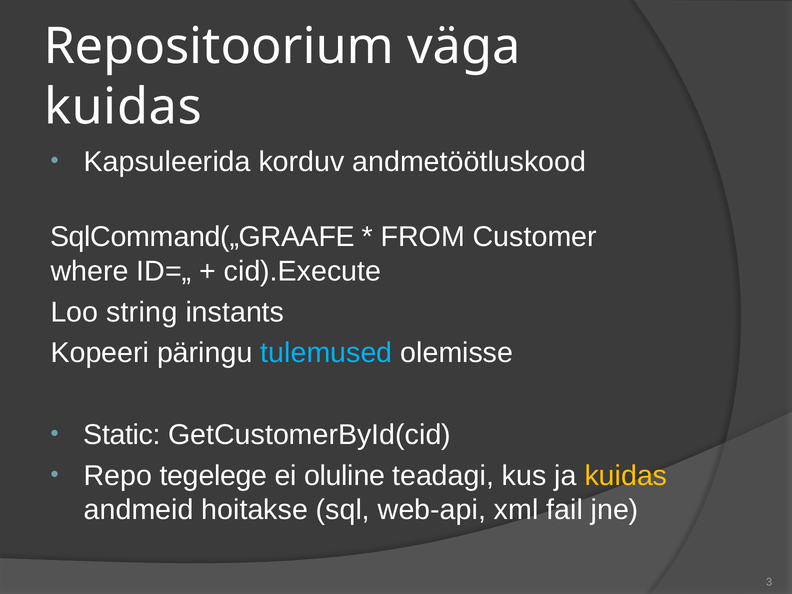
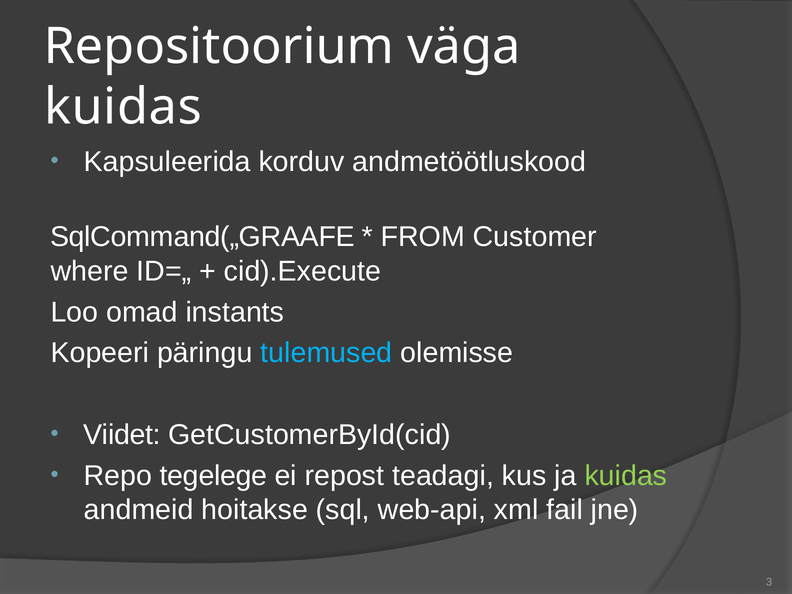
string: string -> omad
Static: Static -> Viidet
oluline: oluline -> repost
kuidas at (626, 476) colour: yellow -> light green
